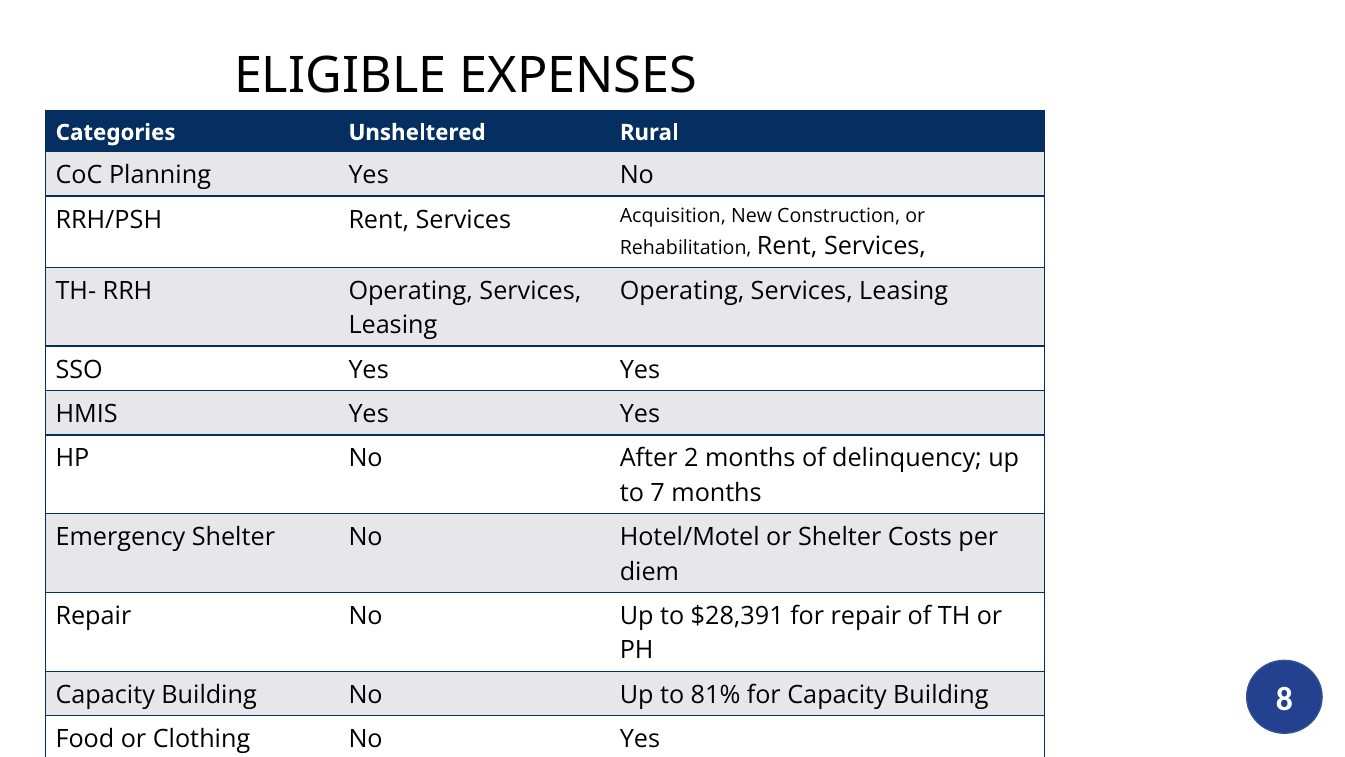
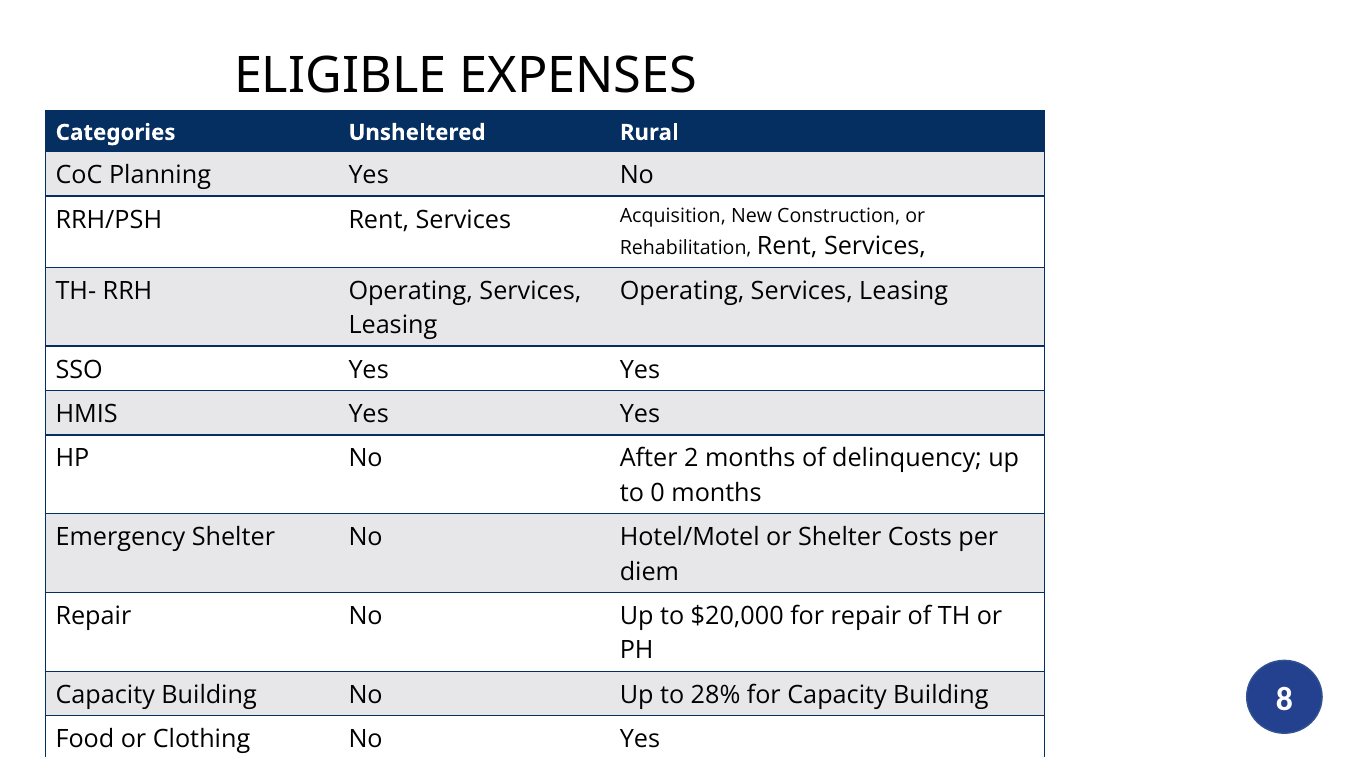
7: 7 -> 0
$28,391: $28,391 -> $20,000
81%: 81% -> 28%
